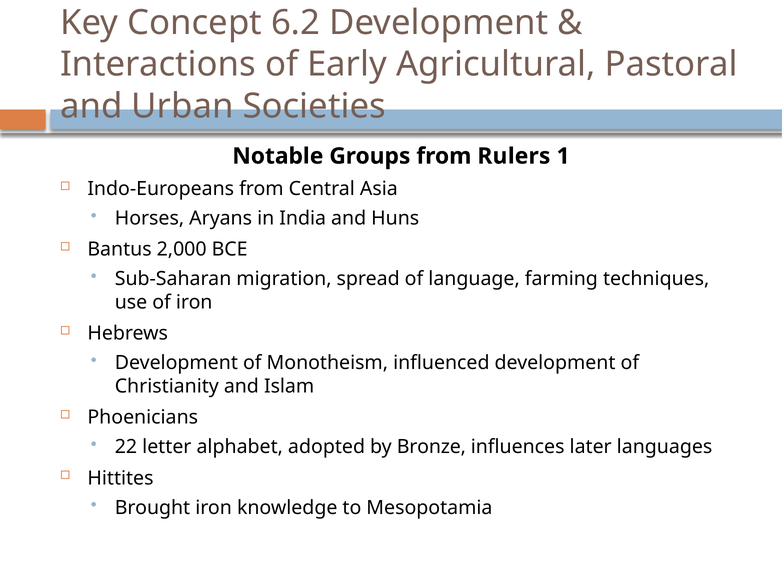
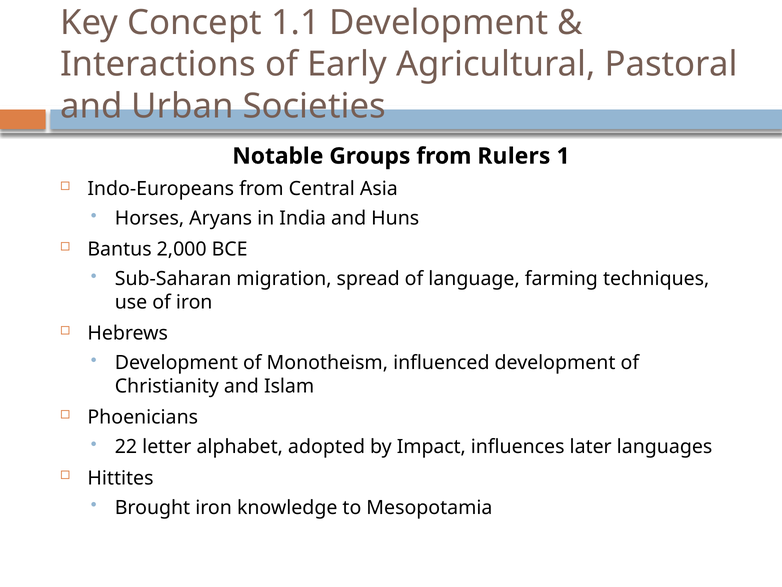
6.2: 6.2 -> 1.1
Bronze: Bronze -> Impact
